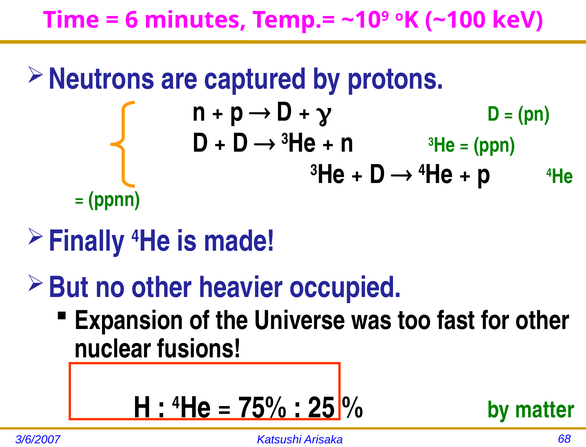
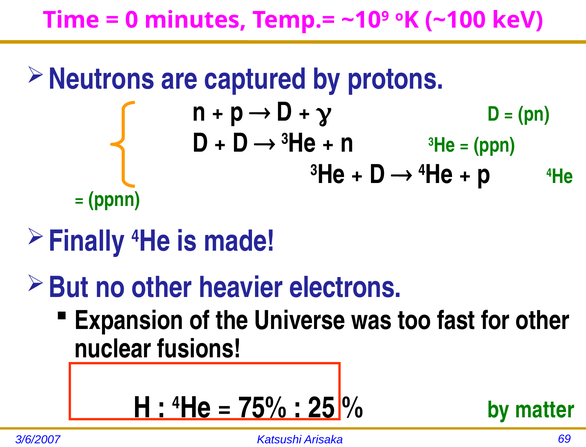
6: 6 -> 0
occupied: occupied -> electrons
68: 68 -> 69
